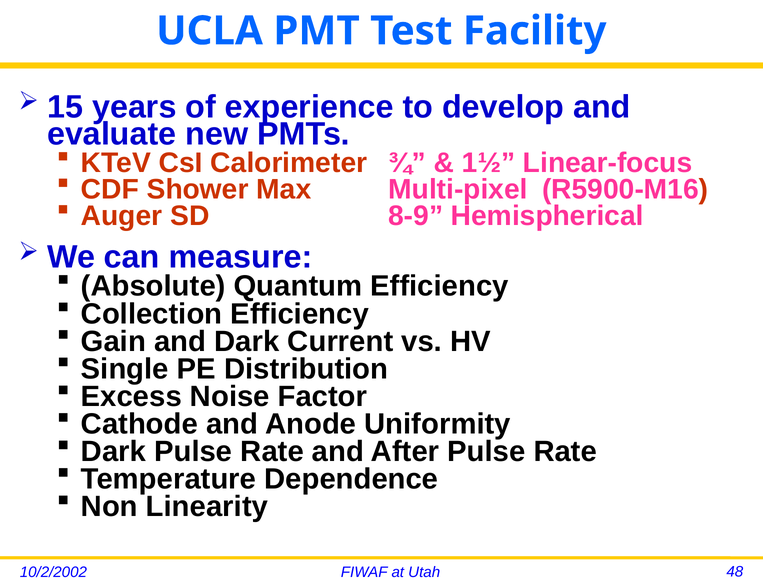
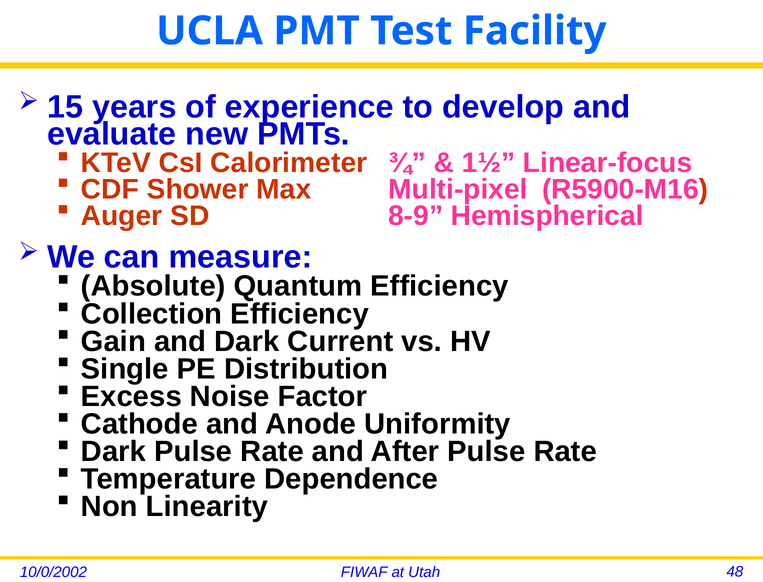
10/2/2002: 10/2/2002 -> 10/0/2002
